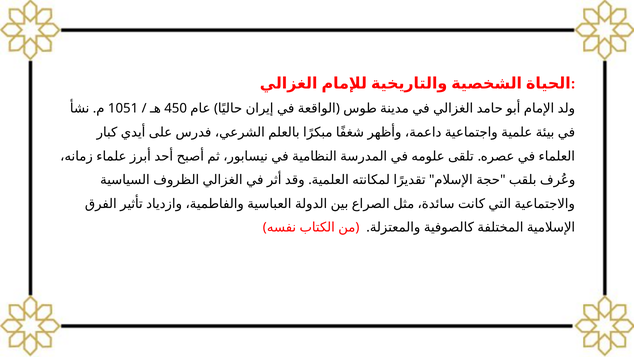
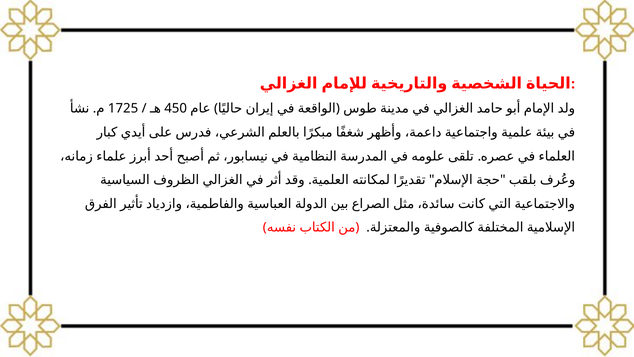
1051: 1051 -> 1725
